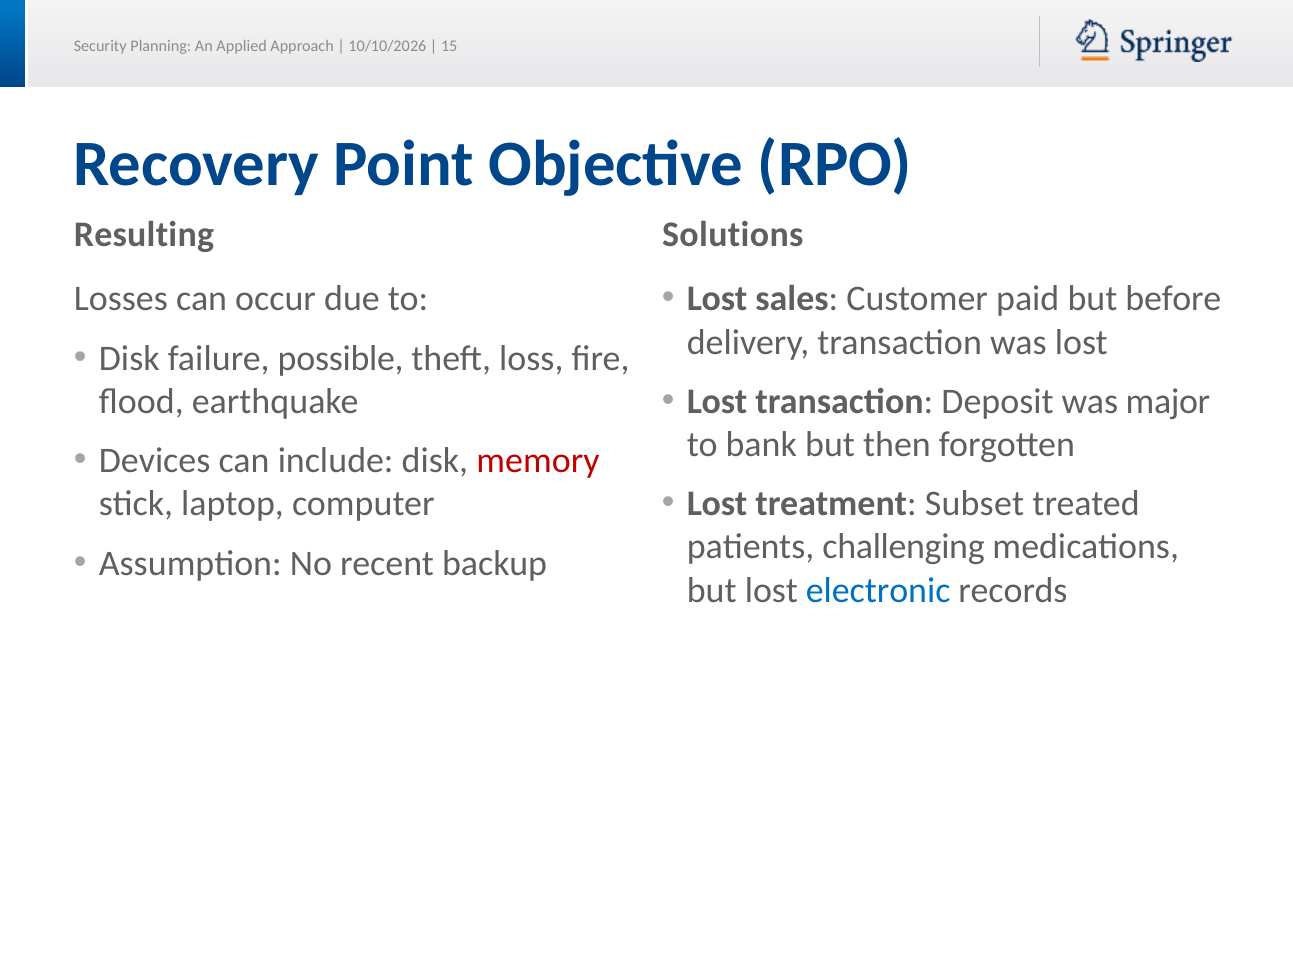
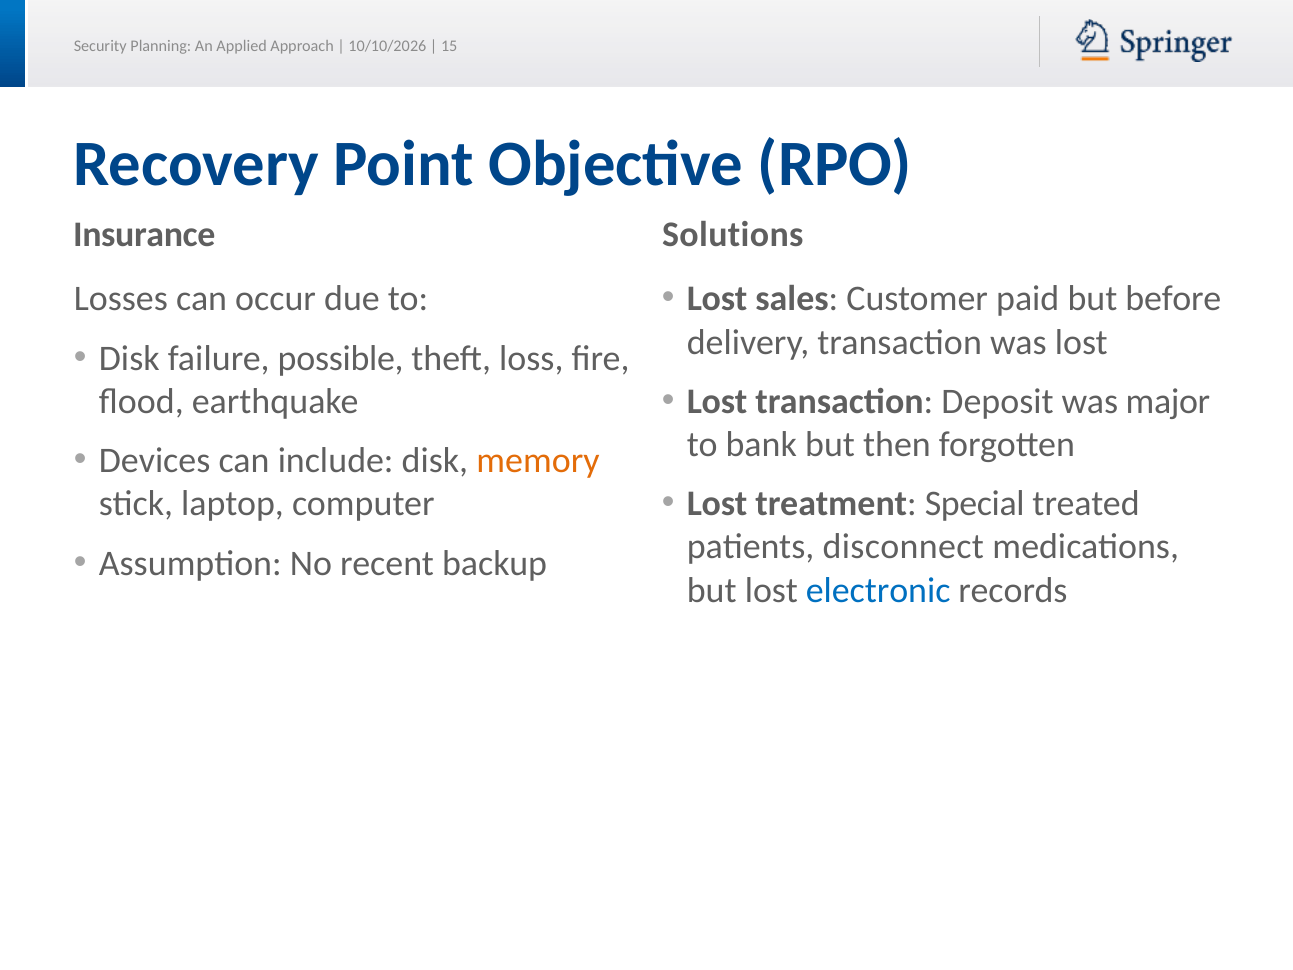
Resulting: Resulting -> Insurance
memory colour: red -> orange
Subset: Subset -> Special
challenging: challenging -> disconnect
